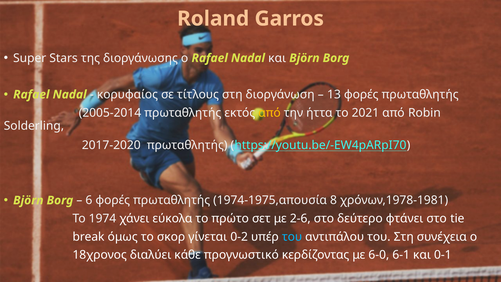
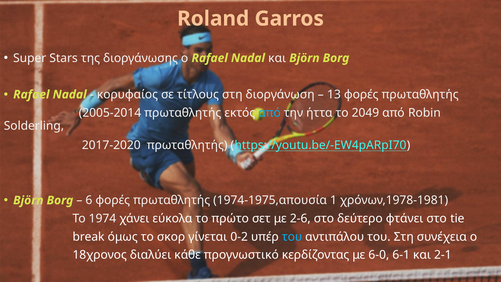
από at (270, 113) colour: yellow -> light blue
2021: 2021 -> 2049
8: 8 -> 1
0-1: 0-1 -> 2-1
